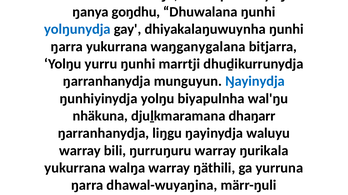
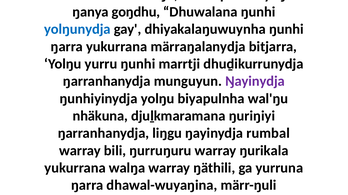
waŋganygalana: waŋganygalana -> märraŋalanydja
Ŋayinydja at (255, 81) colour: blue -> purple
dhaŋarr: dhaŋarr -> ŋuriŋiyi
waluyu: waluyu -> rumbal
